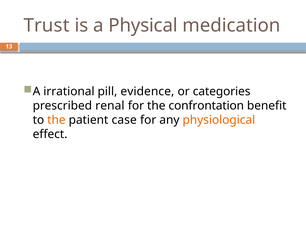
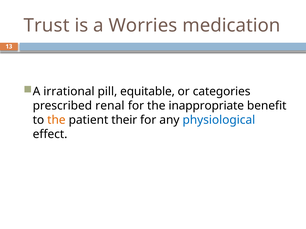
Physical: Physical -> Worries
evidence: evidence -> equitable
confrontation: confrontation -> inappropriate
case: case -> their
physiological colour: orange -> blue
